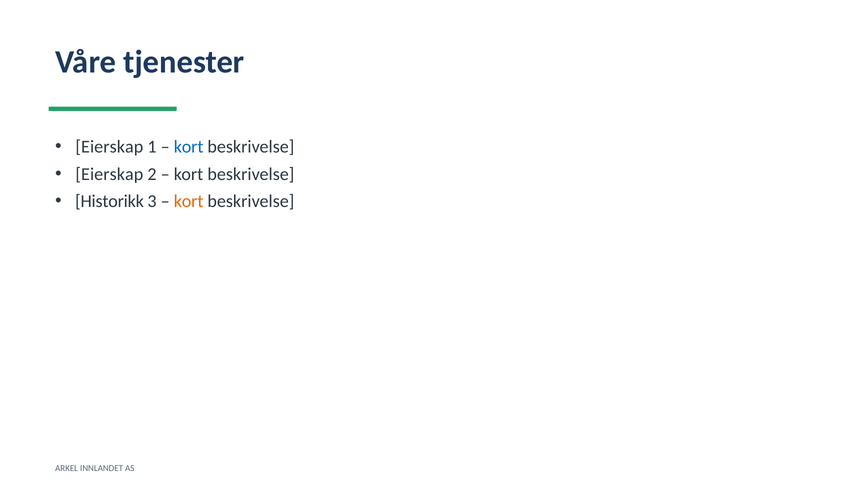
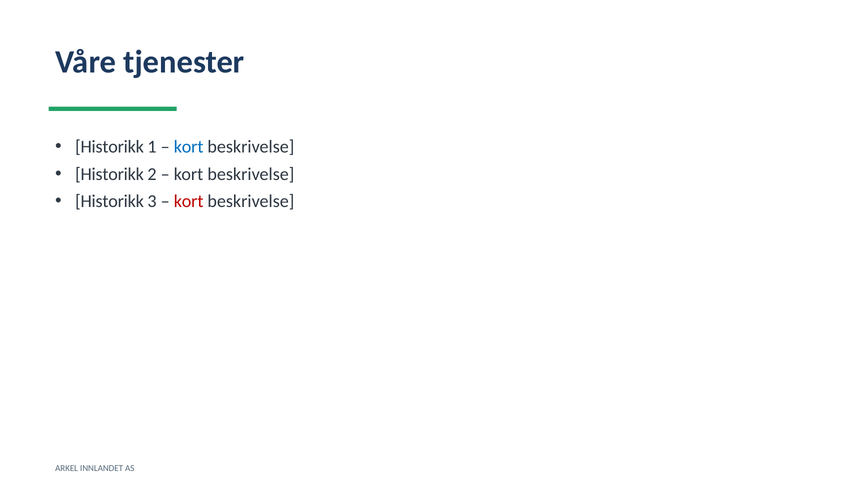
Eierskap at (109, 147): Eierskap -> Historikk
Eierskap at (109, 174): Eierskap -> Historikk
kort at (189, 201) colour: orange -> red
